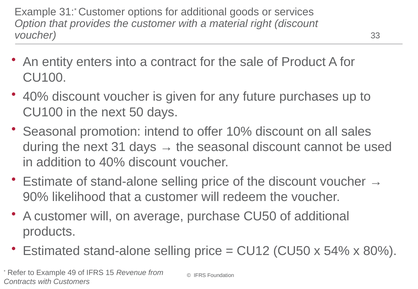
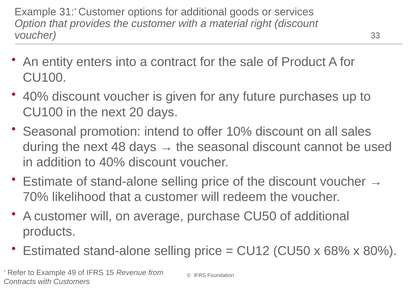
50: 50 -> 20
31: 31 -> 48
90%: 90% -> 70%
54%: 54% -> 68%
